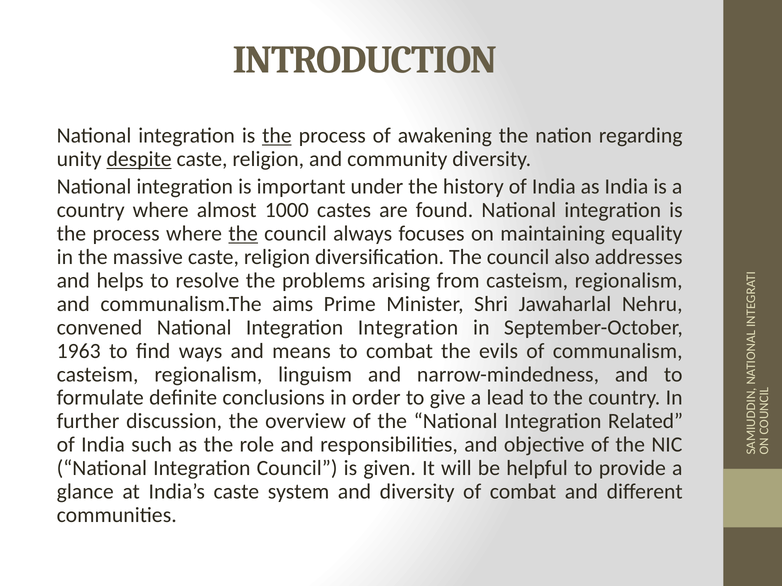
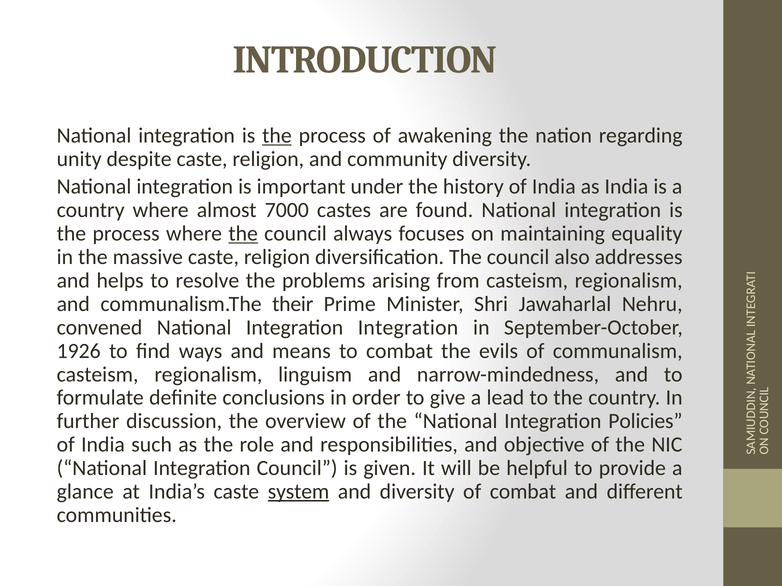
despite underline: present -> none
1000: 1000 -> 7000
aims: aims -> their
1963: 1963 -> 1926
Related: Related -> Policies
system underline: none -> present
